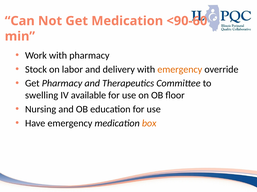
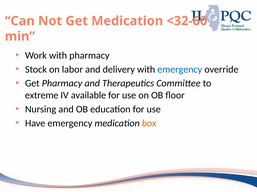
<90-60: <90-60 -> <32-60
emergency at (180, 70) colour: orange -> blue
swelling: swelling -> extreme
